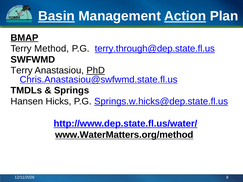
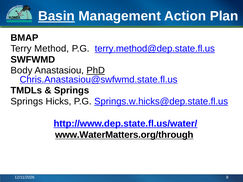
Action underline: present -> none
BMAP underline: present -> none
terry.through@dep.state.fl.us: terry.through@dep.state.fl.us -> terry.method@dep.state.fl.us
Terry at (22, 71): Terry -> Body
Hansen at (27, 102): Hansen -> Springs
www.WaterMatters.org/method: www.WaterMatters.org/method -> www.WaterMatters.org/through
